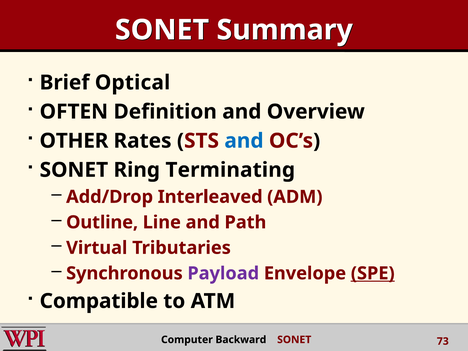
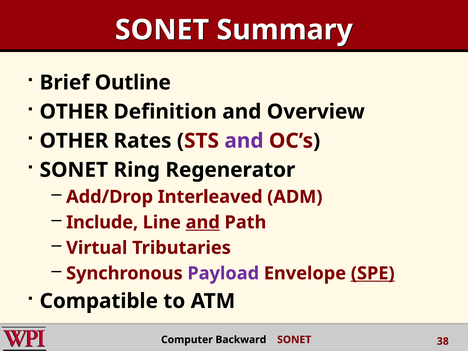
Optical: Optical -> Outline
OFTEN at (74, 112): OFTEN -> OTHER
and at (244, 141) colour: blue -> purple
Terminating: Terminating -> Regenerator
Outline: Outline -> Include
and at (203, 222) underline: none -> present
73: 73 -> 38
